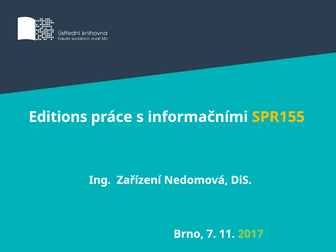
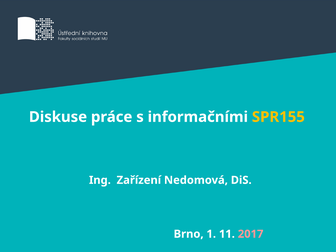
Editions: Editions -> Diskuse
7: 7 -> 1
2017 colour: light green -> pink
